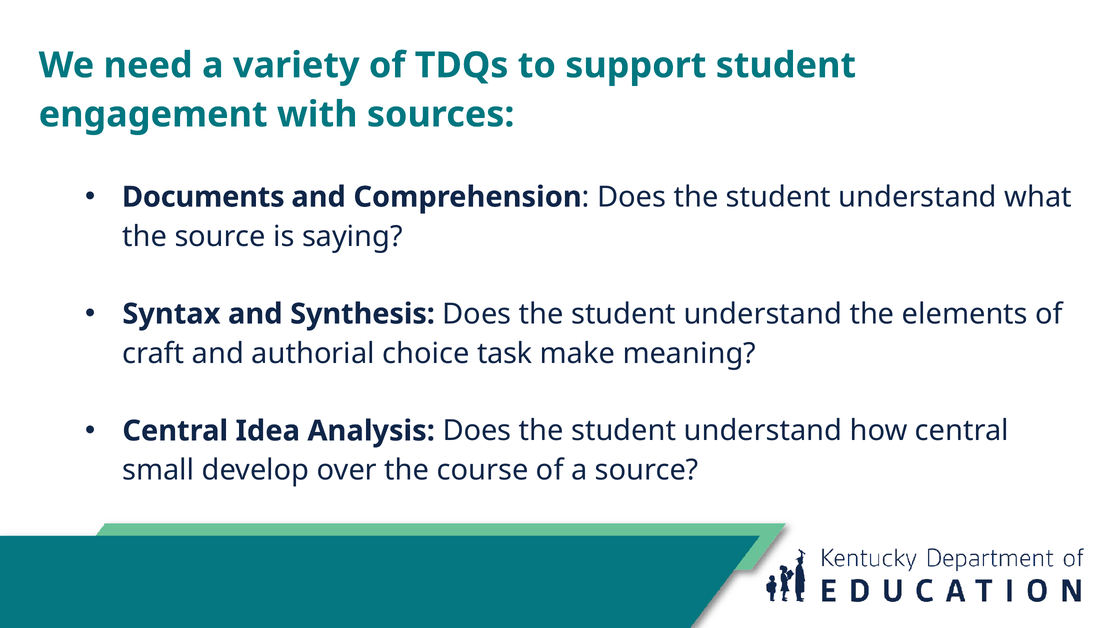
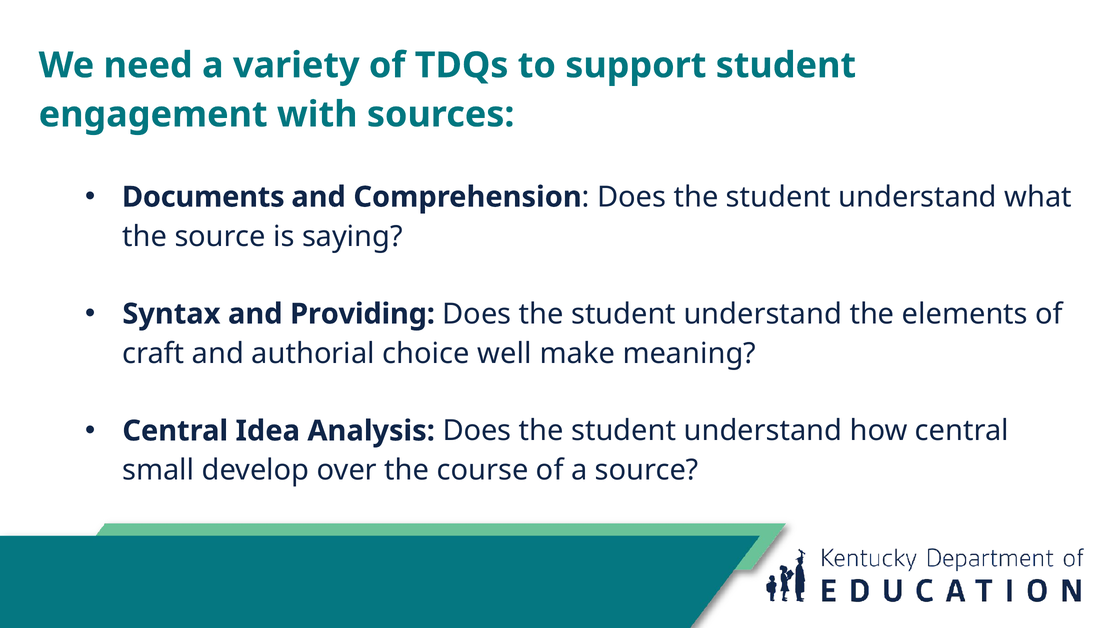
Synthesis: Synthesis -> Providing
task: task -> well
